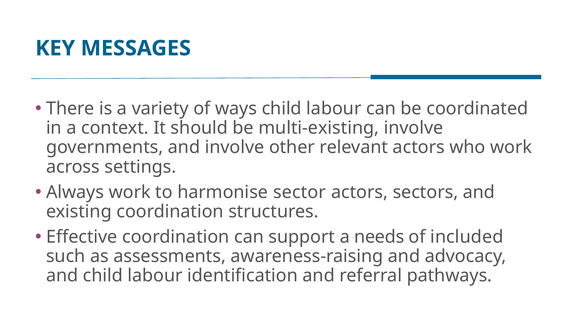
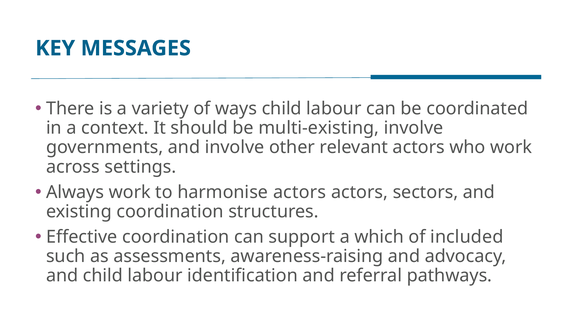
harmonise sector: sector -> actors
needs: needs -> which
